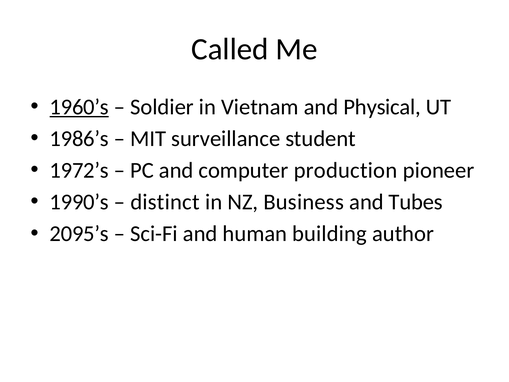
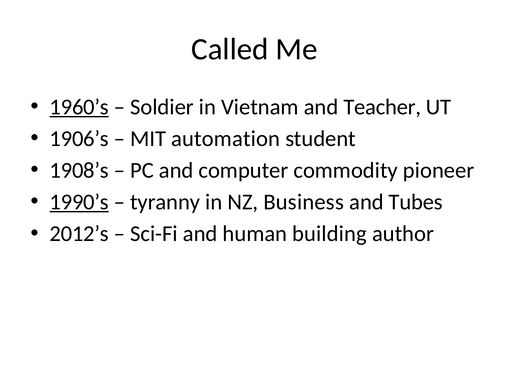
Physical: Physical -> Teacher
1986’s: 1986’s -> 1906’s
surveillance: surveillance -> automation
1972’s: 1972’s -> 1908’s
production: production -> commodity
1990’s underline: none -> present
distinct: distinct -> tyranny
2095’s: 2095’s -> 2012’s
